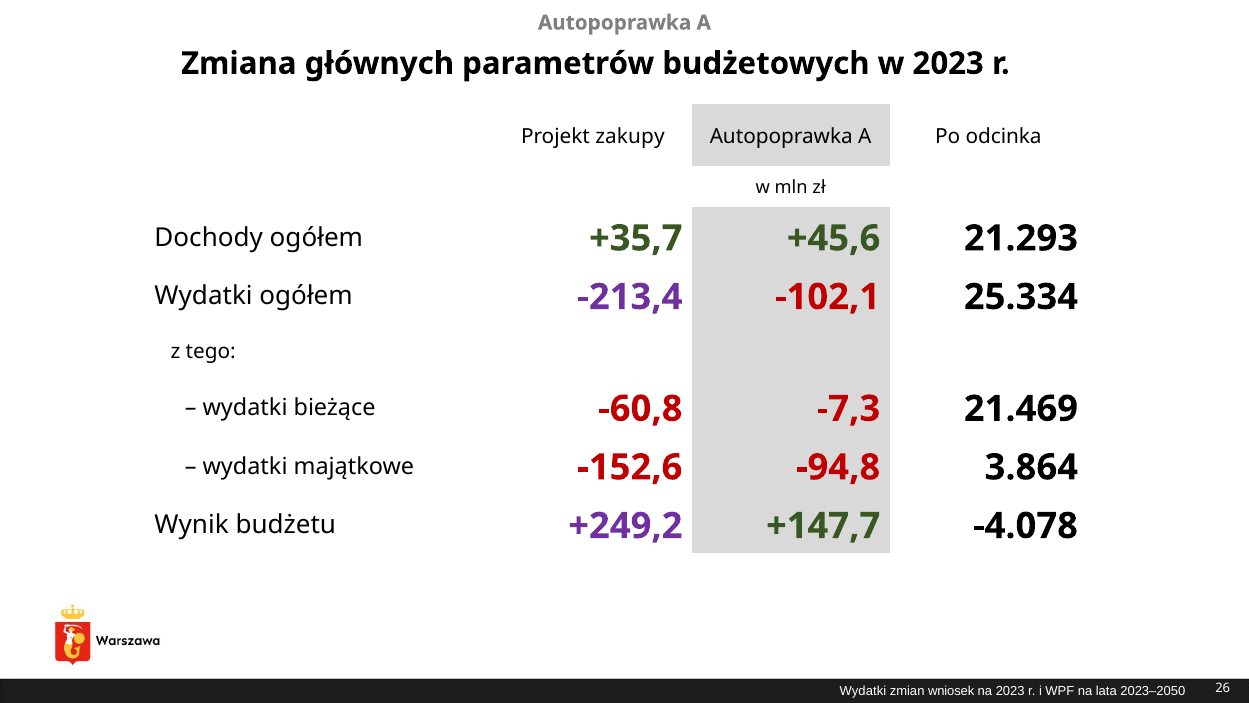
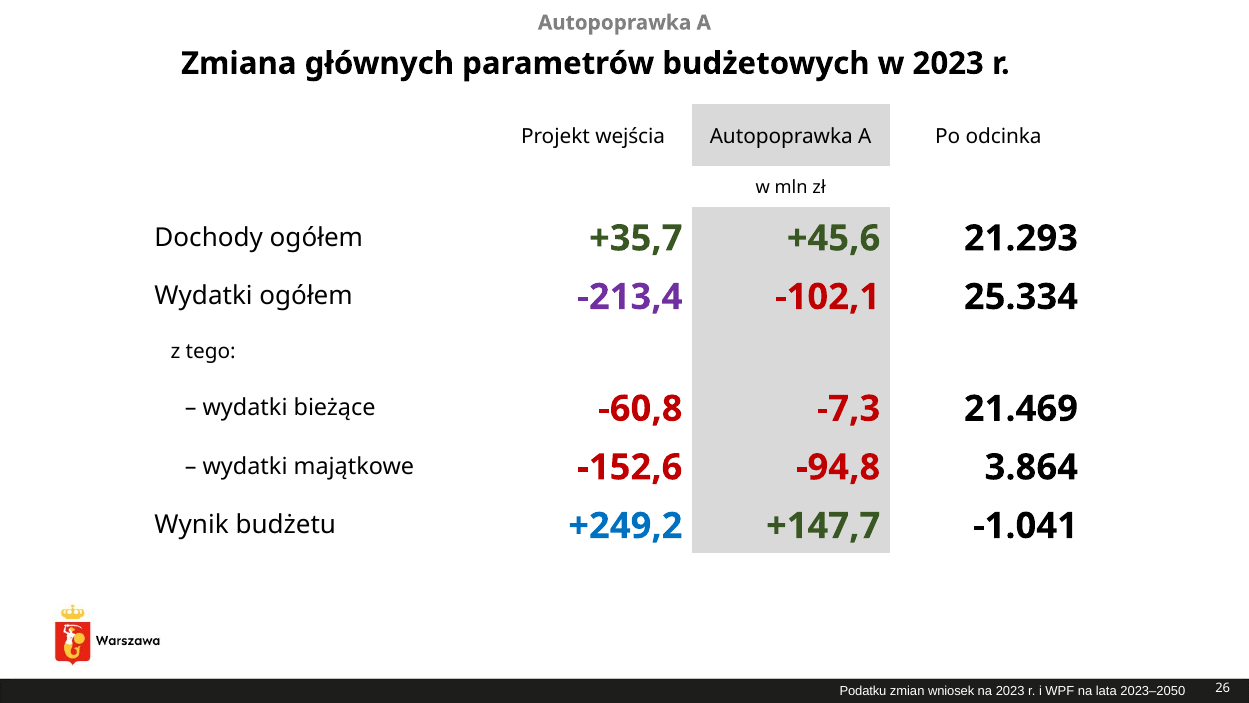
zakupy: zakupy -> wejścia
+249,2 colour: purple -> blue
-4.078: -4.078 -> -1.041
Wydatki at (863, 691): Wydatki -> Podatku
